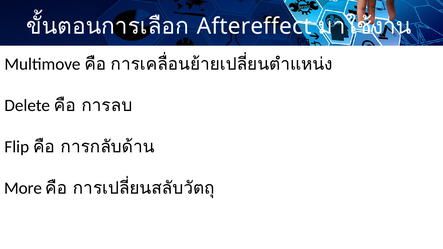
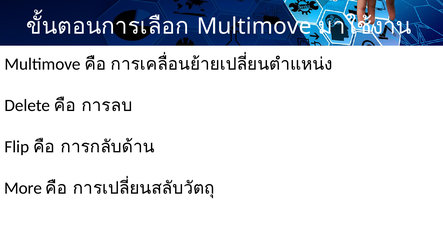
Aftereffect at (254, 26): Aftereffect -> Multimove
